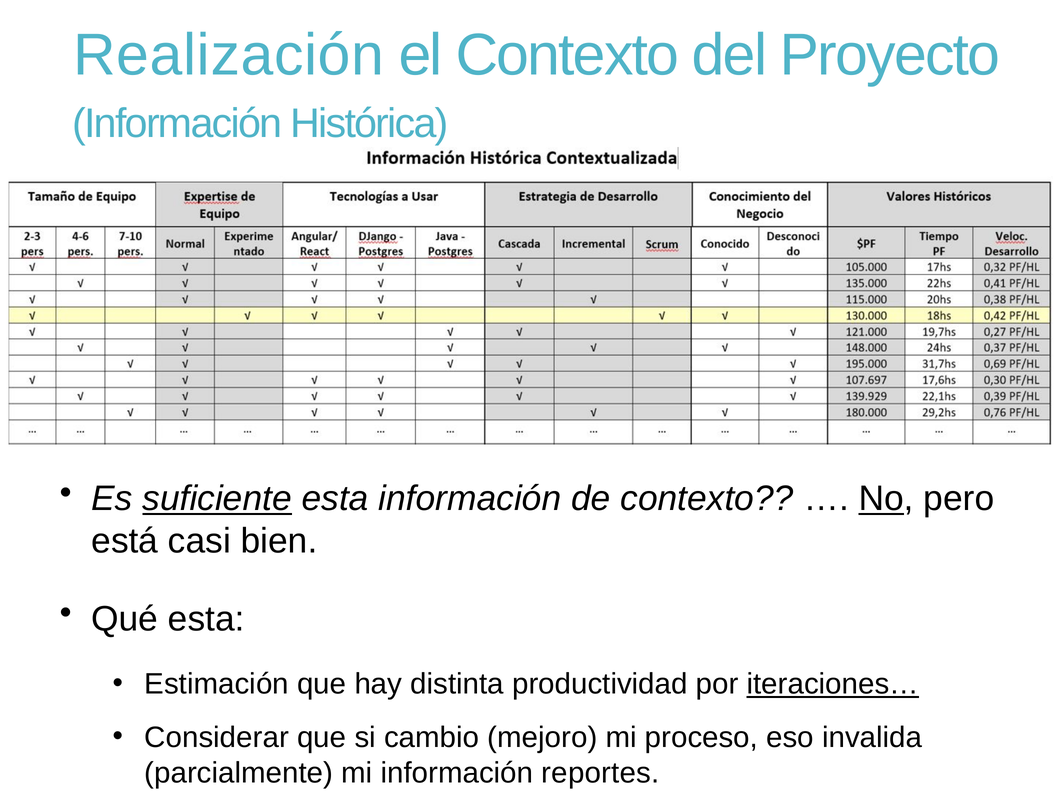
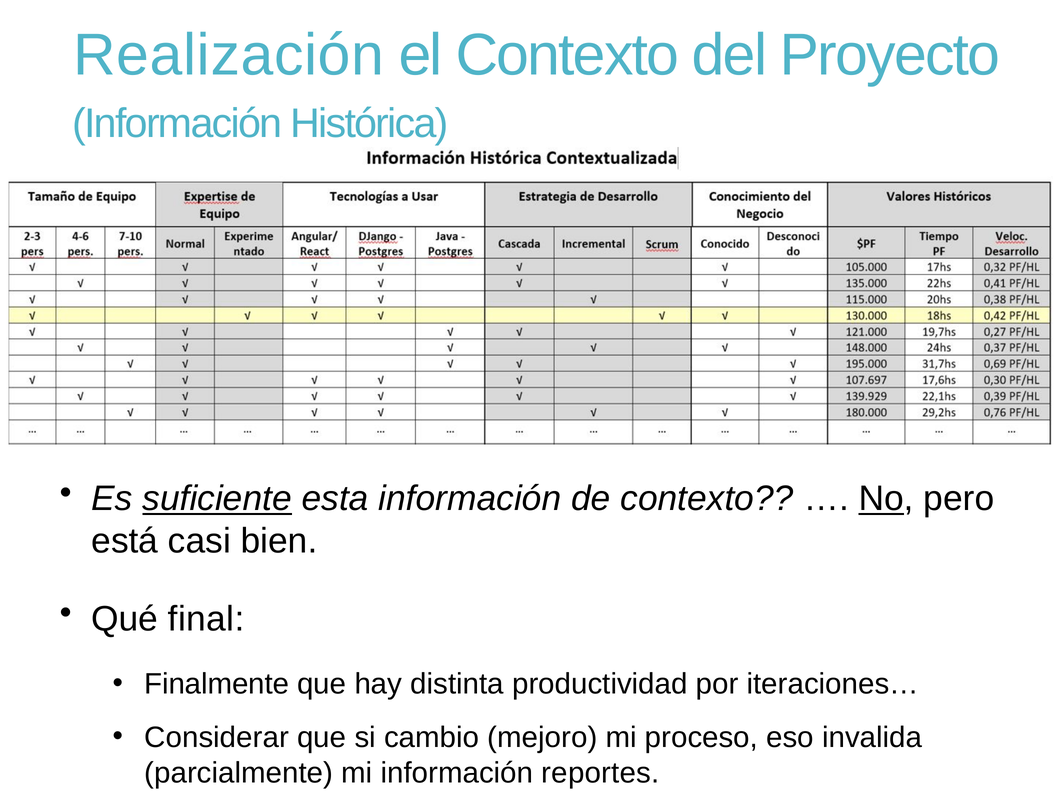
Qué esta: esta -> final
Estimación: Estimación -> Finalmente
iteraciones… underline: present -> none
